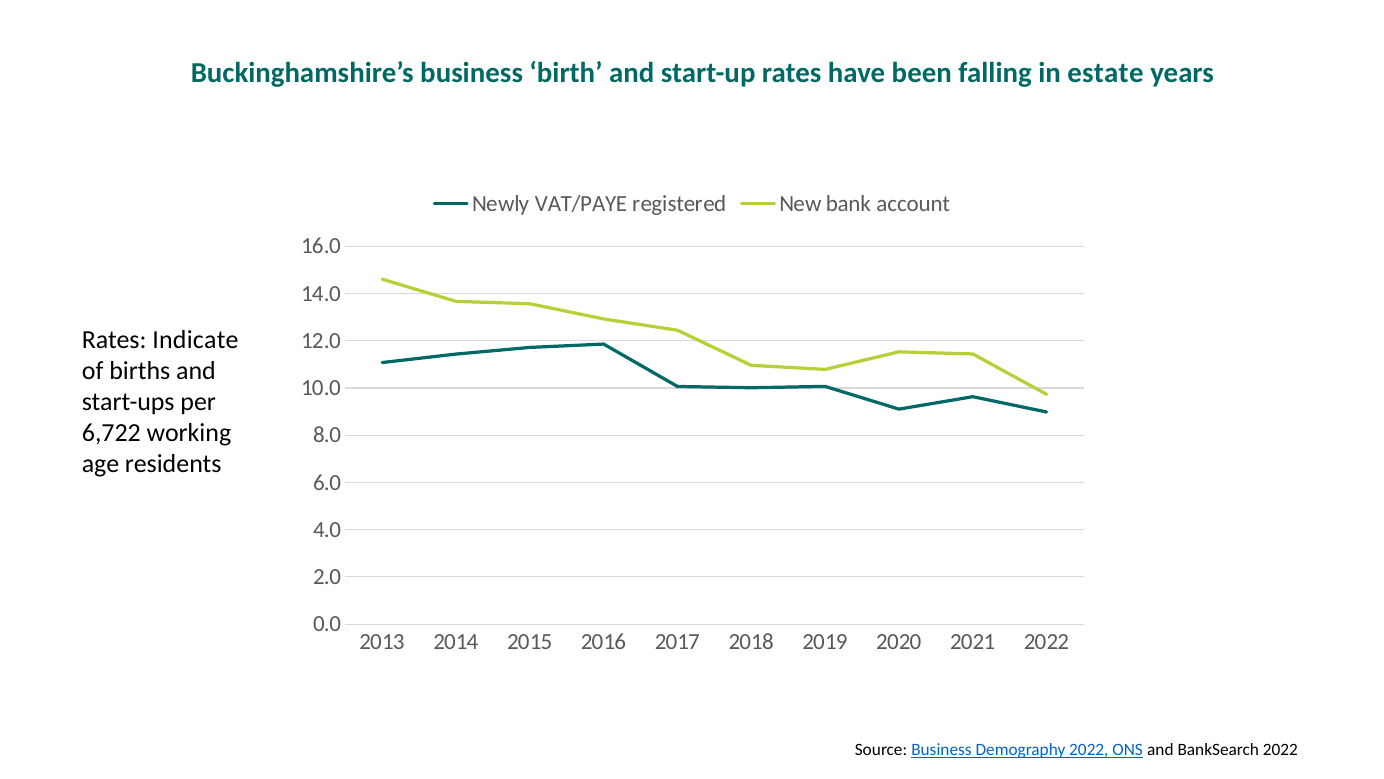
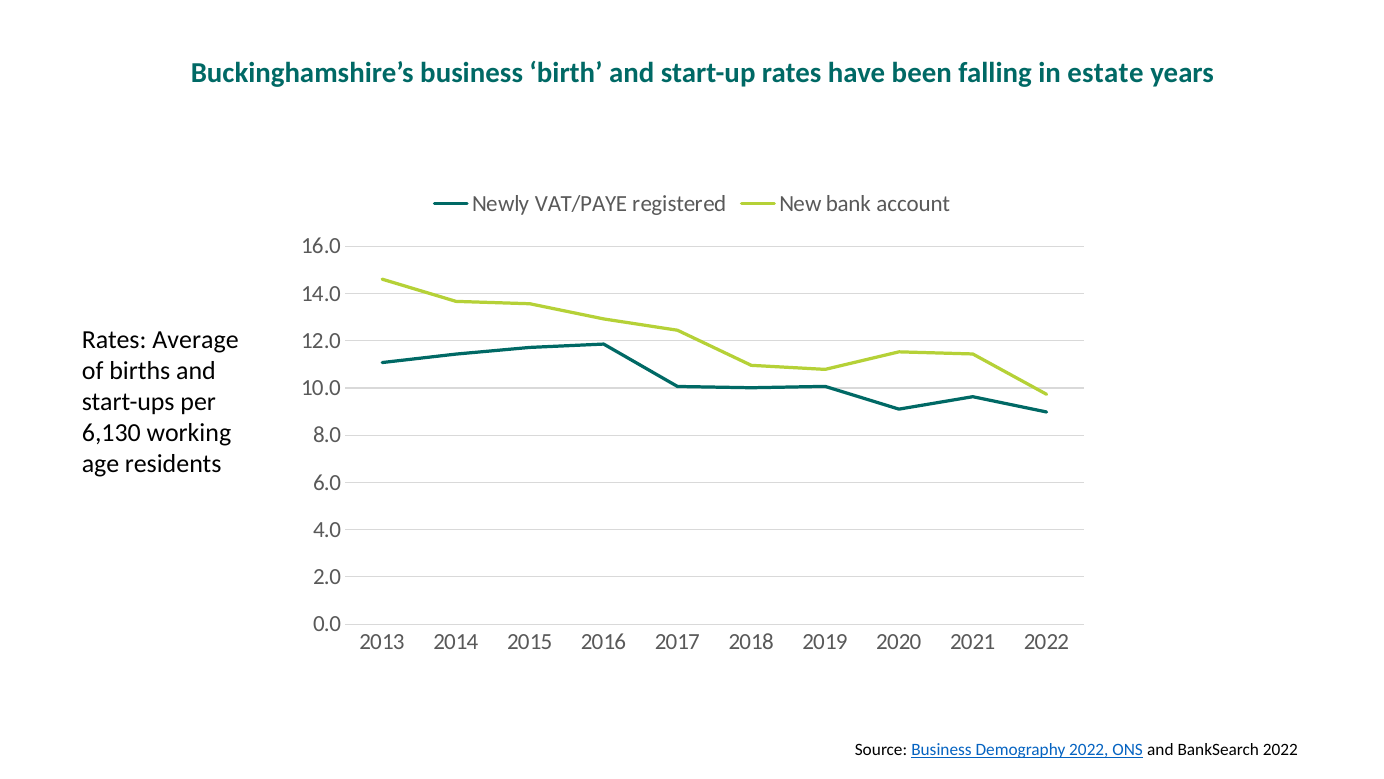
Indicate: Indicate -> Average
6,722: 6,722 -> 6,130
